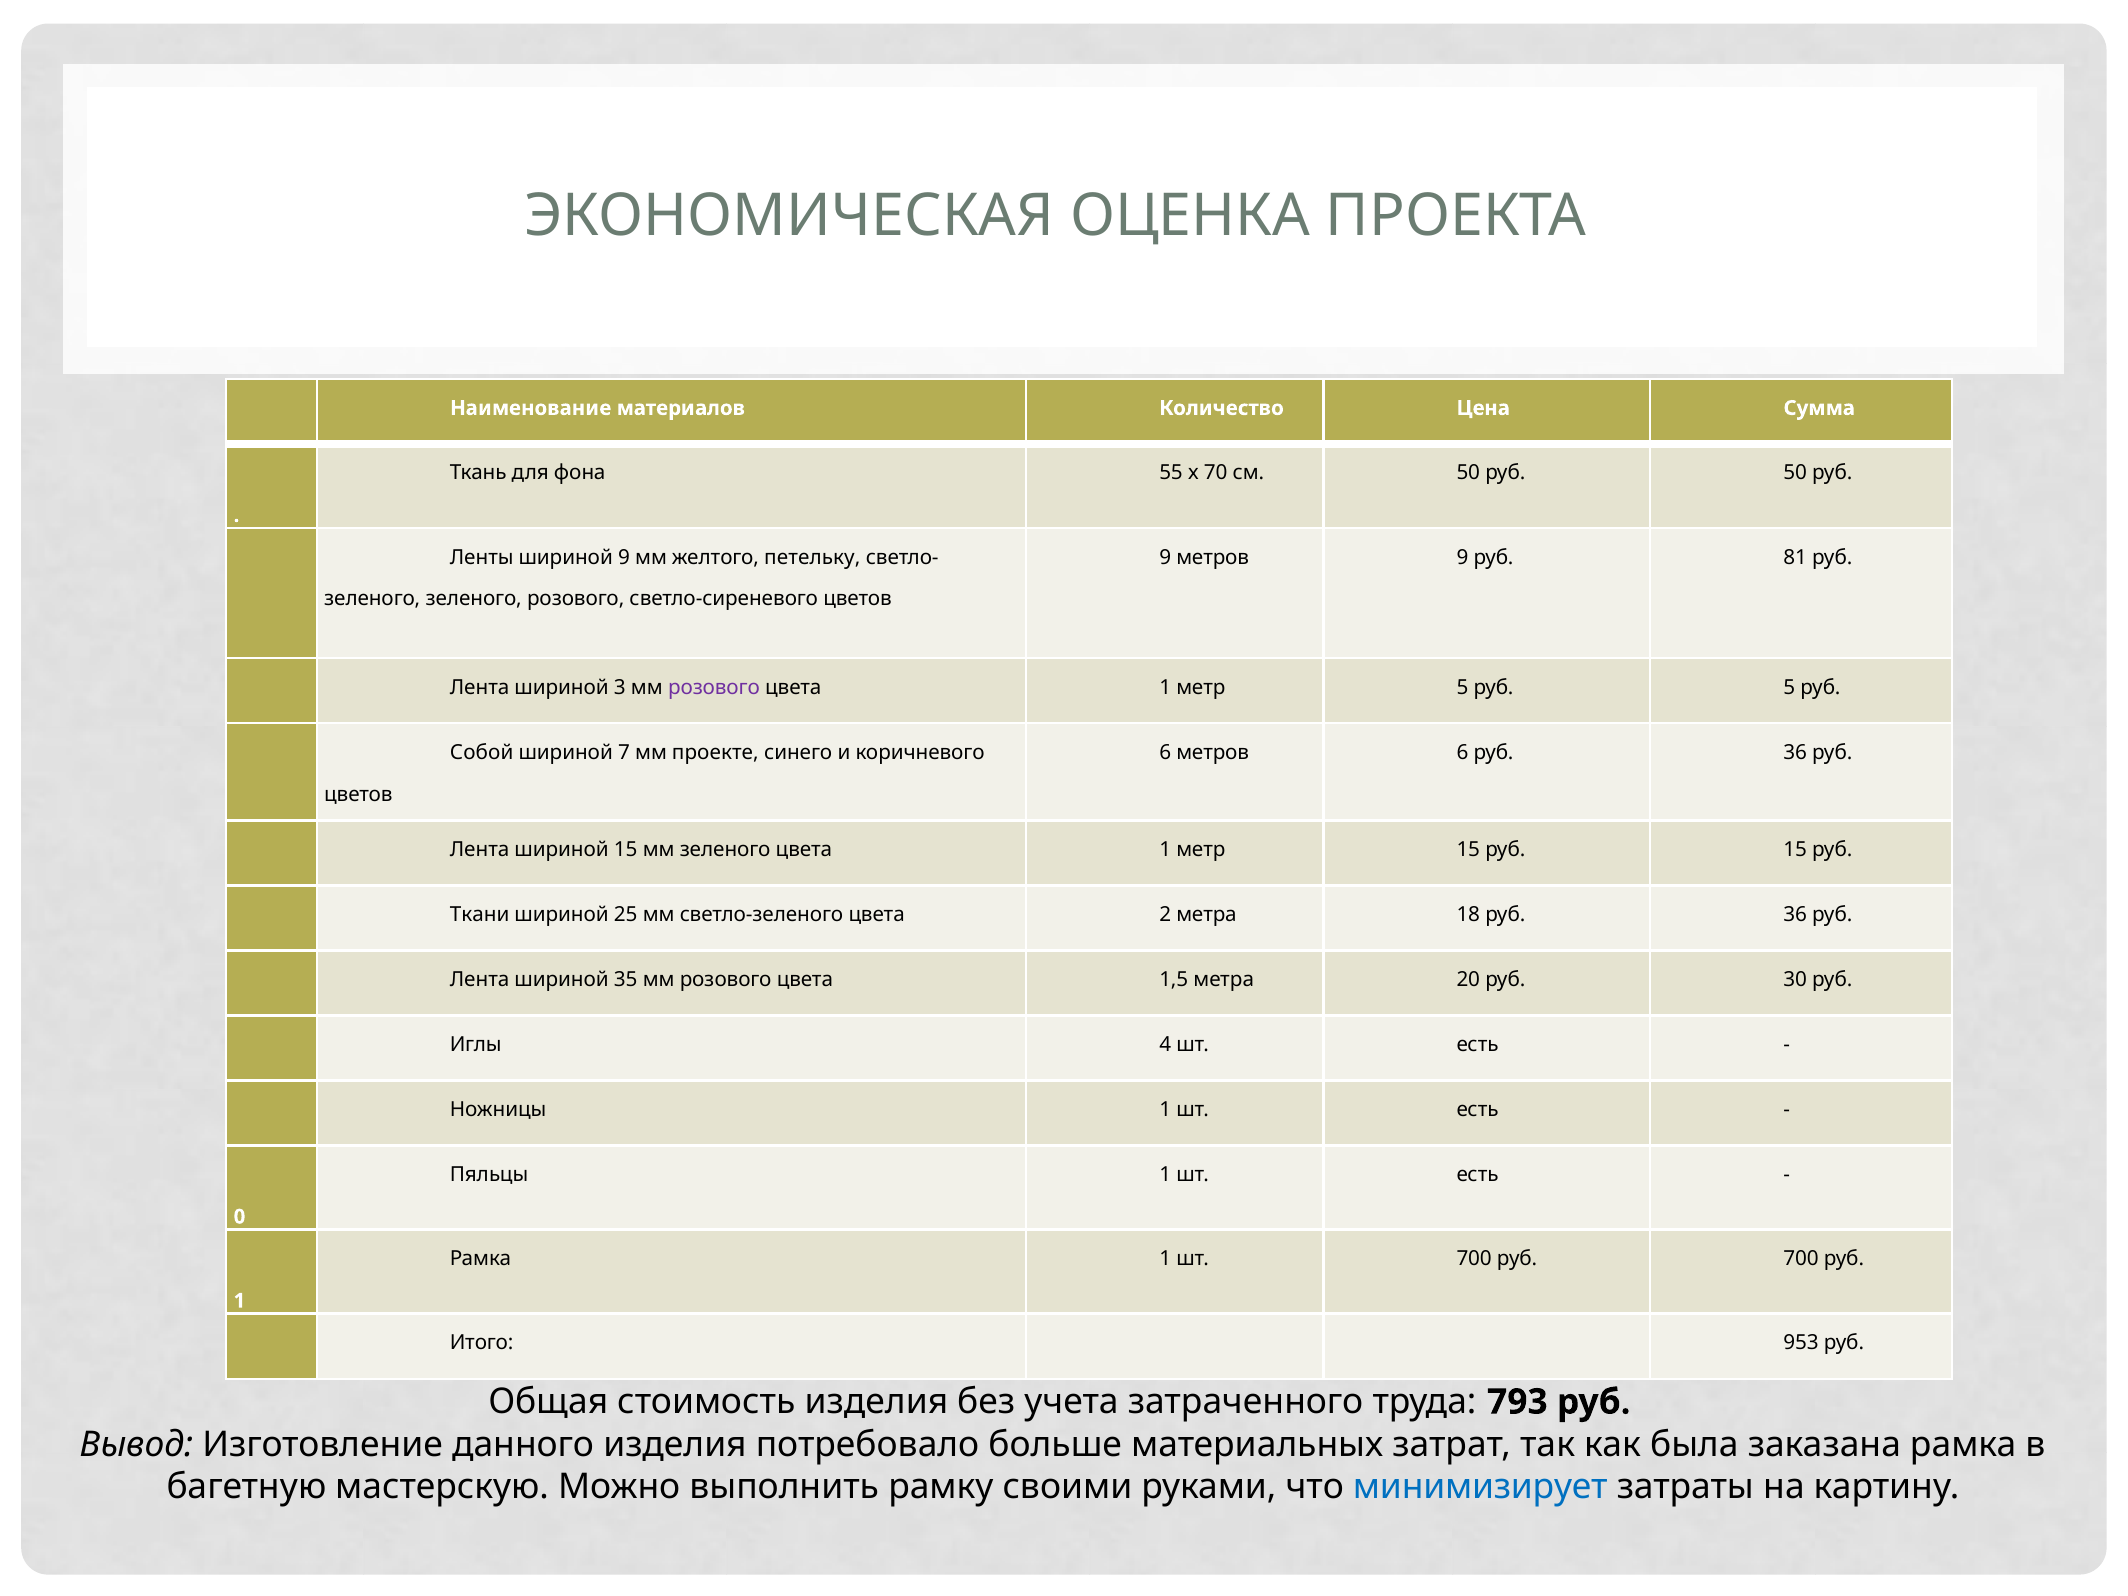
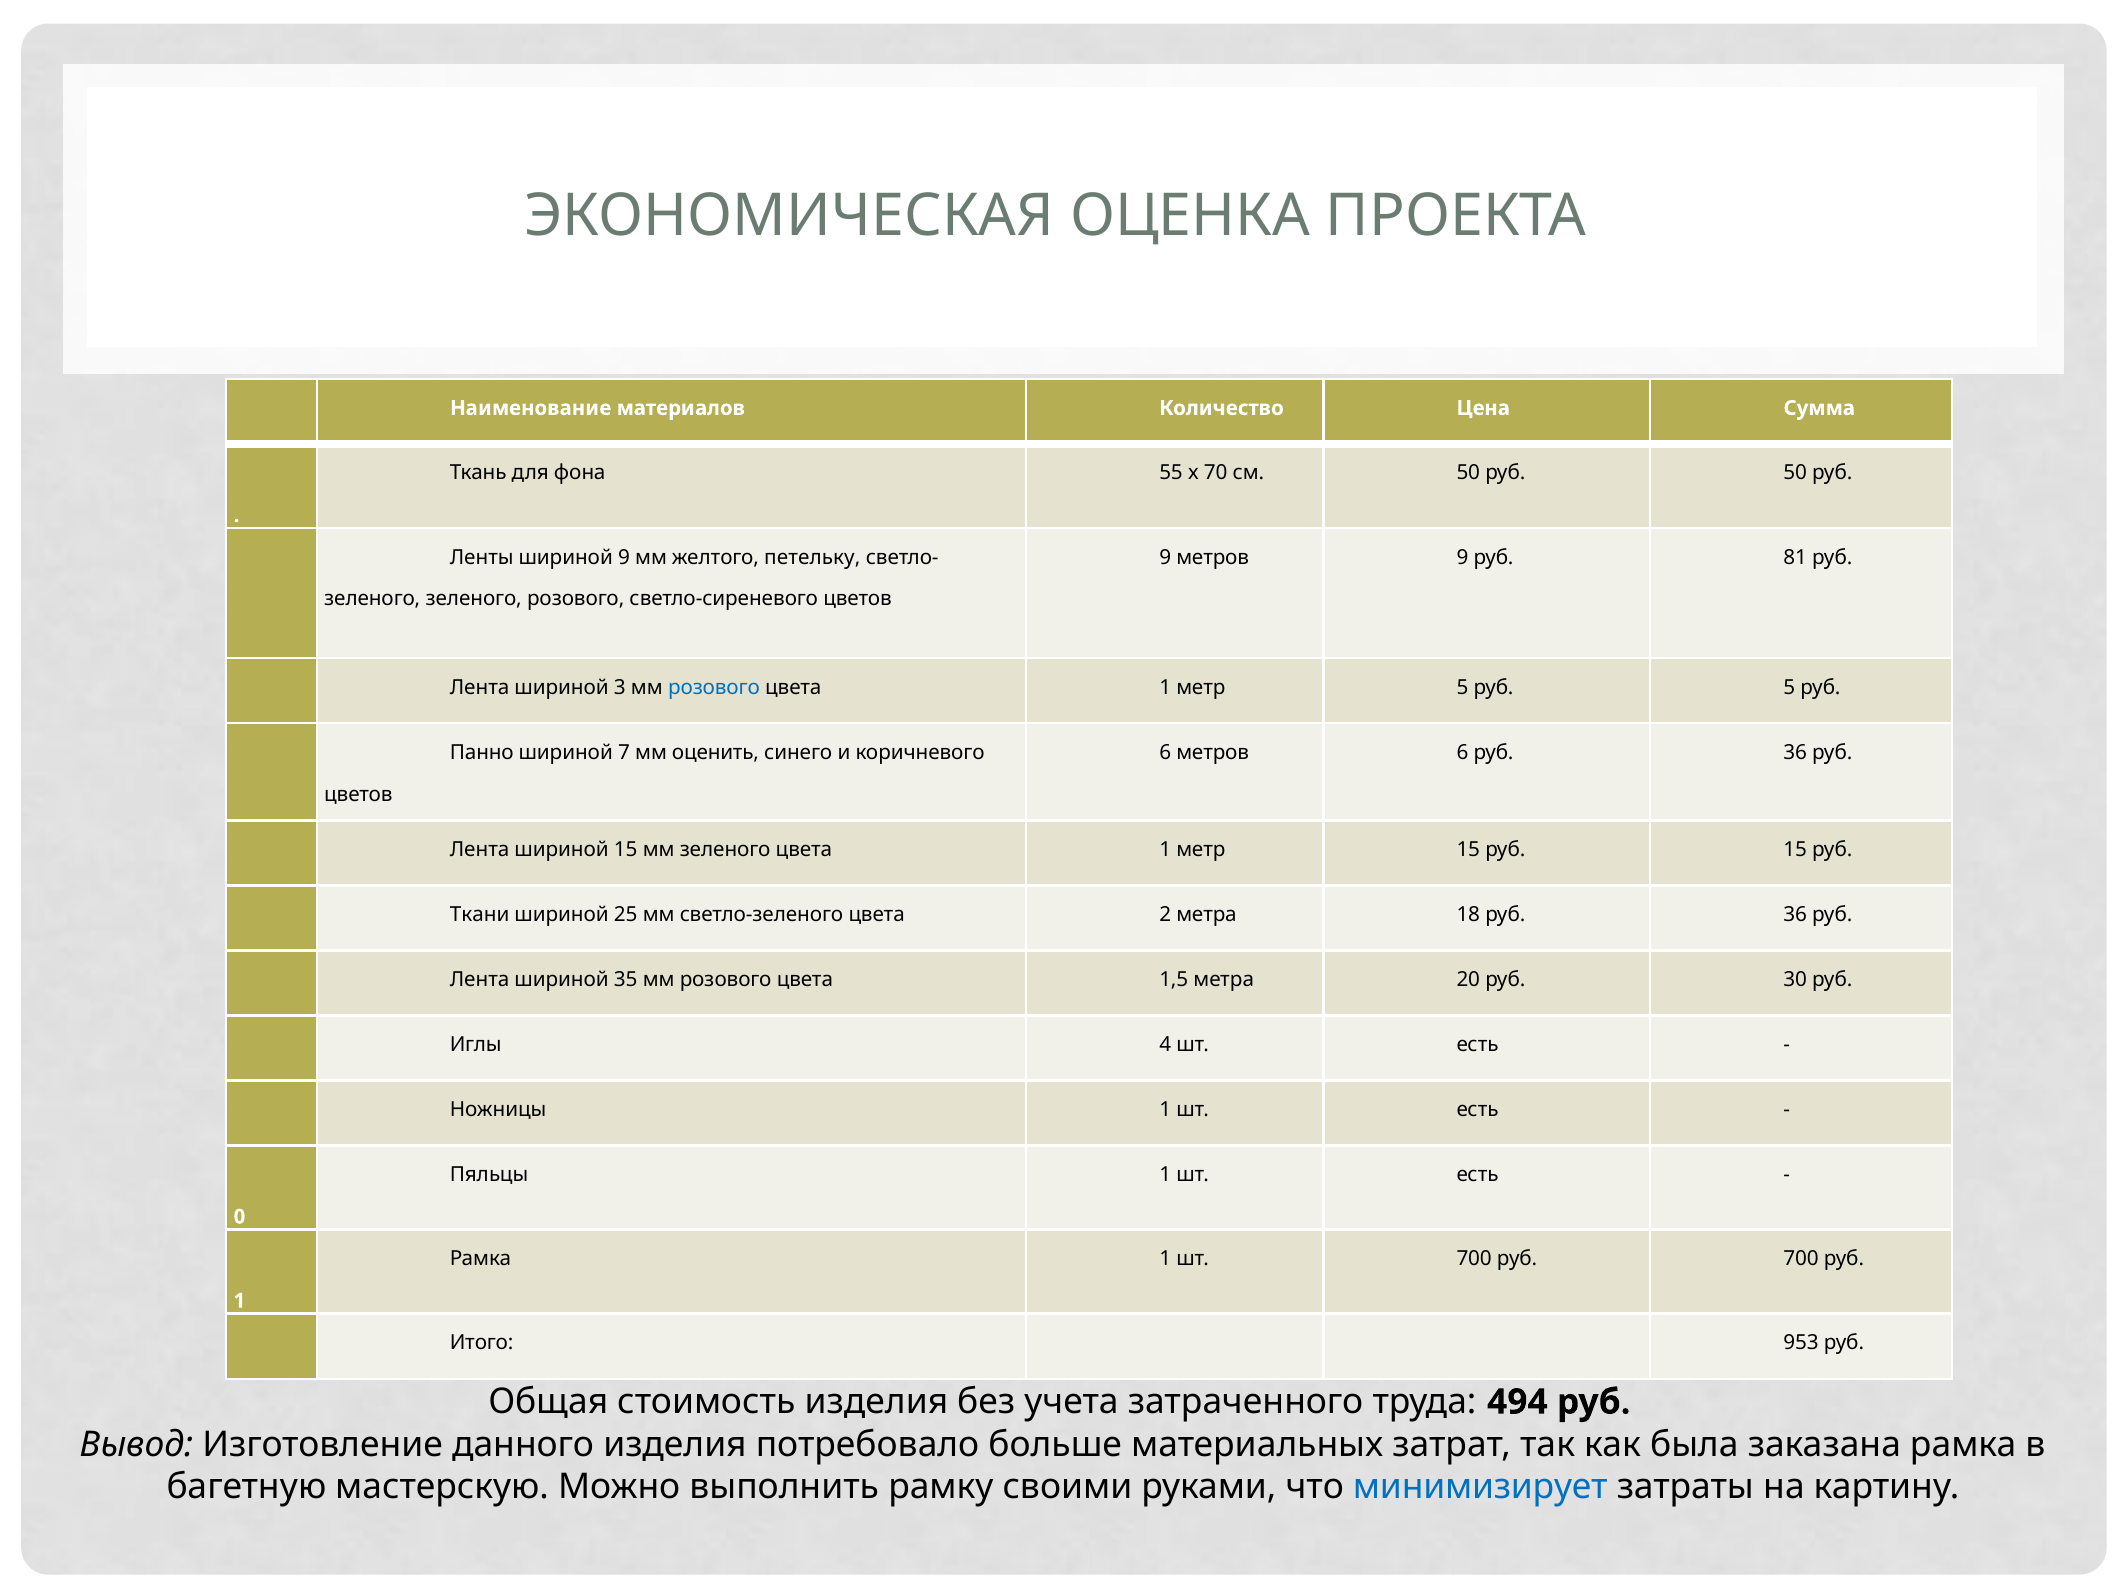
розового at (714, 687) colour: purple -> blue
Собой: Собой -> Панно
проекте: проекте -> оценить
793: 793 -> 494
